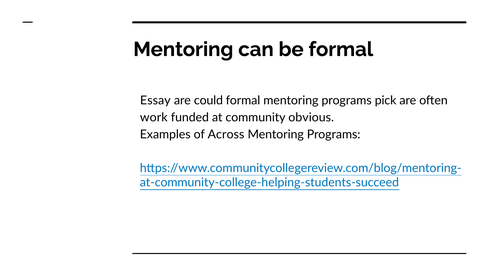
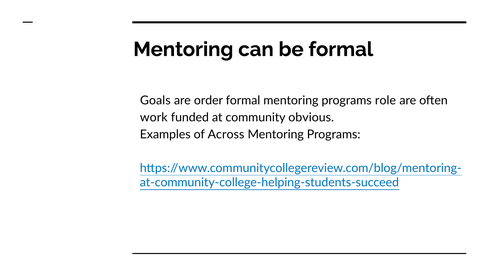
Essay: Essay -> Goals
could: could -> order
pick: pick -> role
